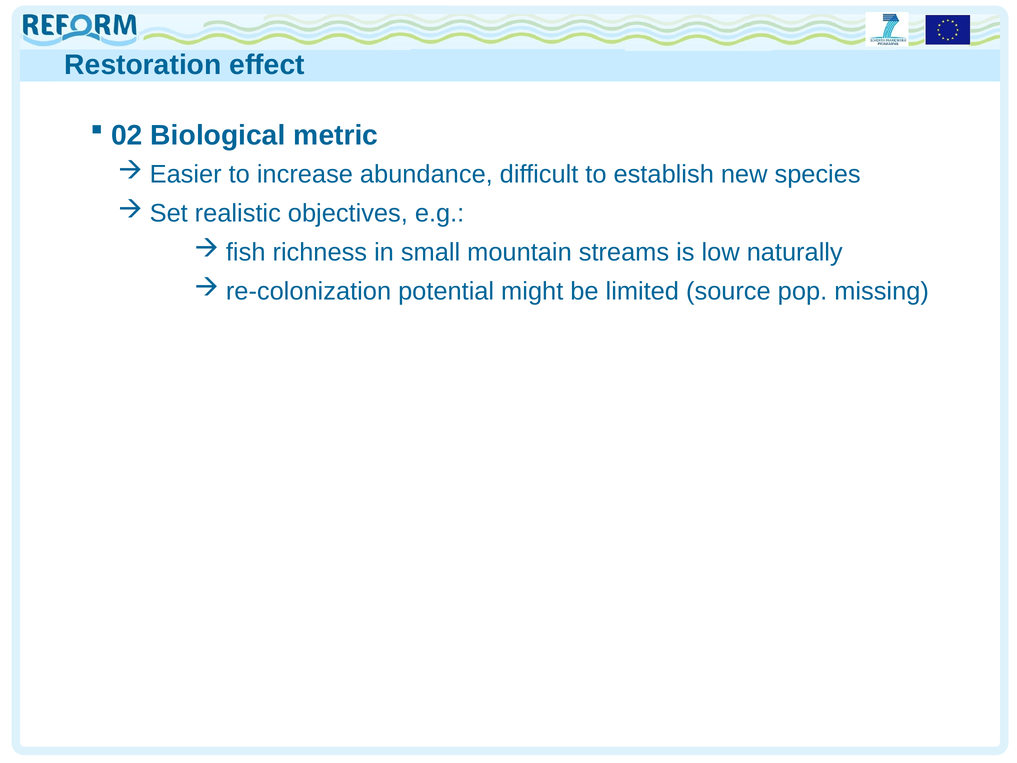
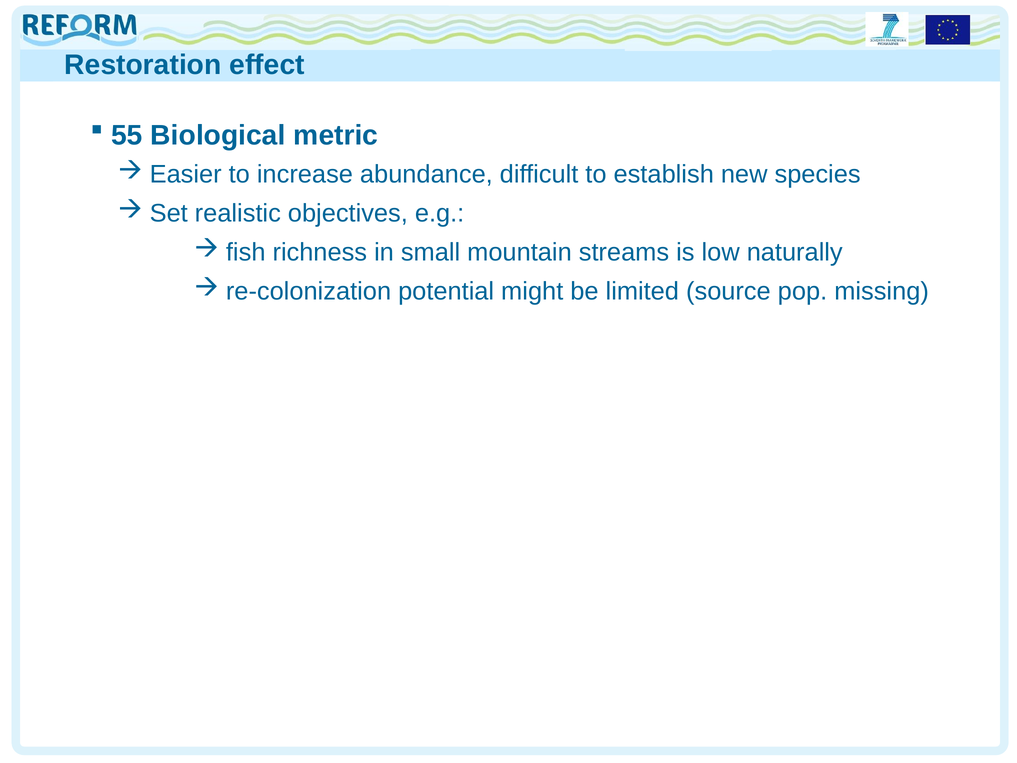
02: 02 -> 55
